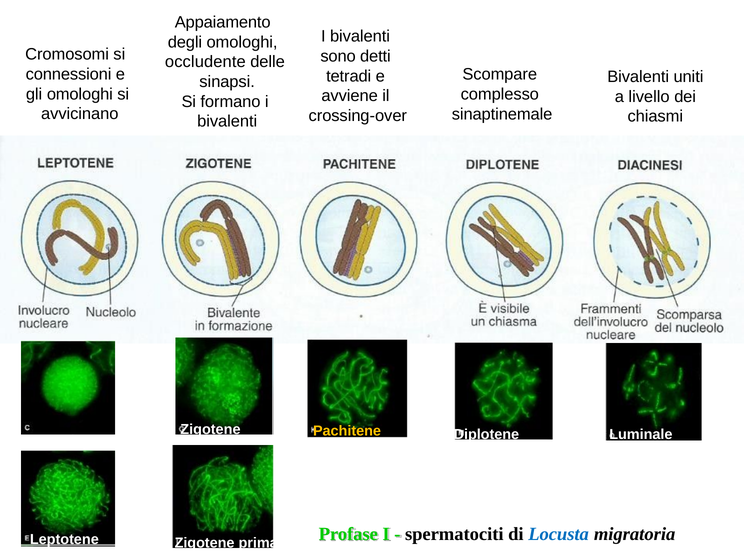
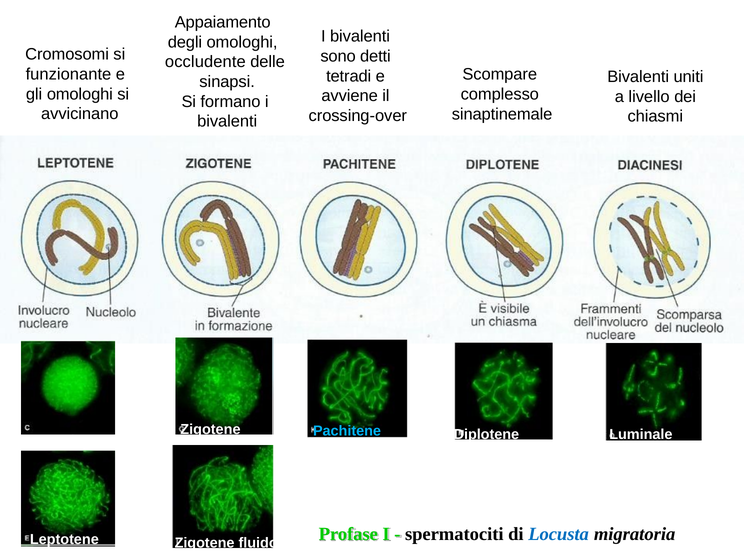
connessioni: connessioni -> funzionante
Pachitene colour: yellow -> light blue
prima: prima -> fluido
